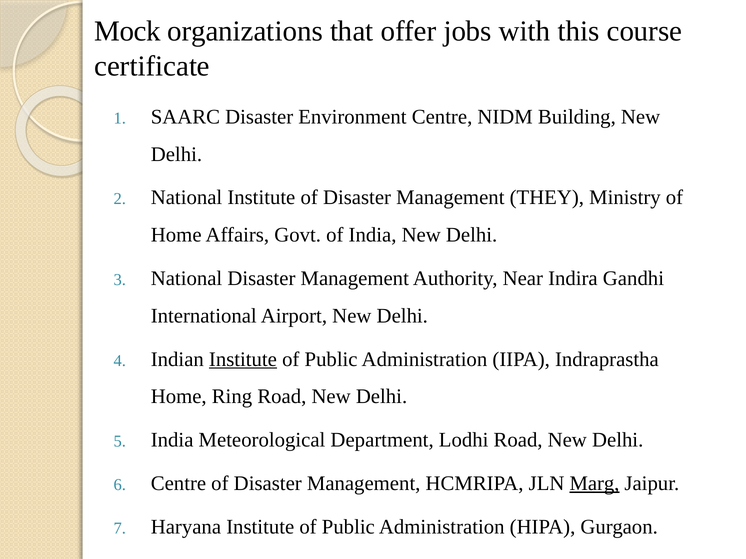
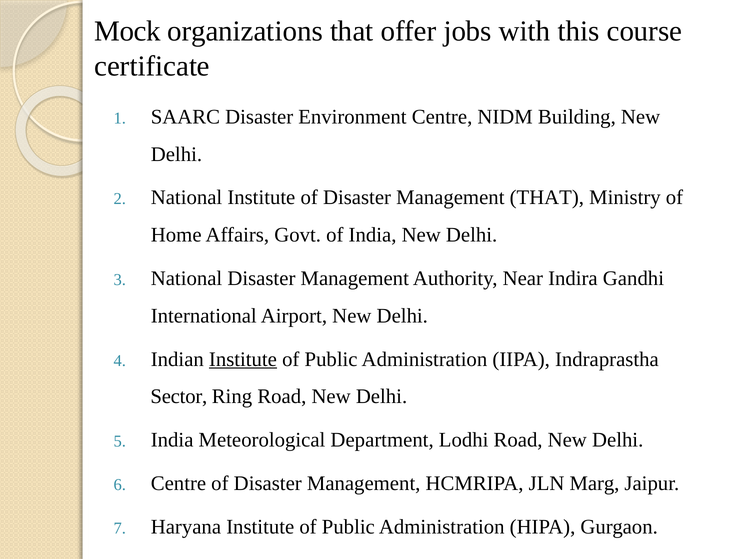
Management THEY: THEY -> THAT
Home at (179, 397): Home -> Sector
Marg underline: present -> none
